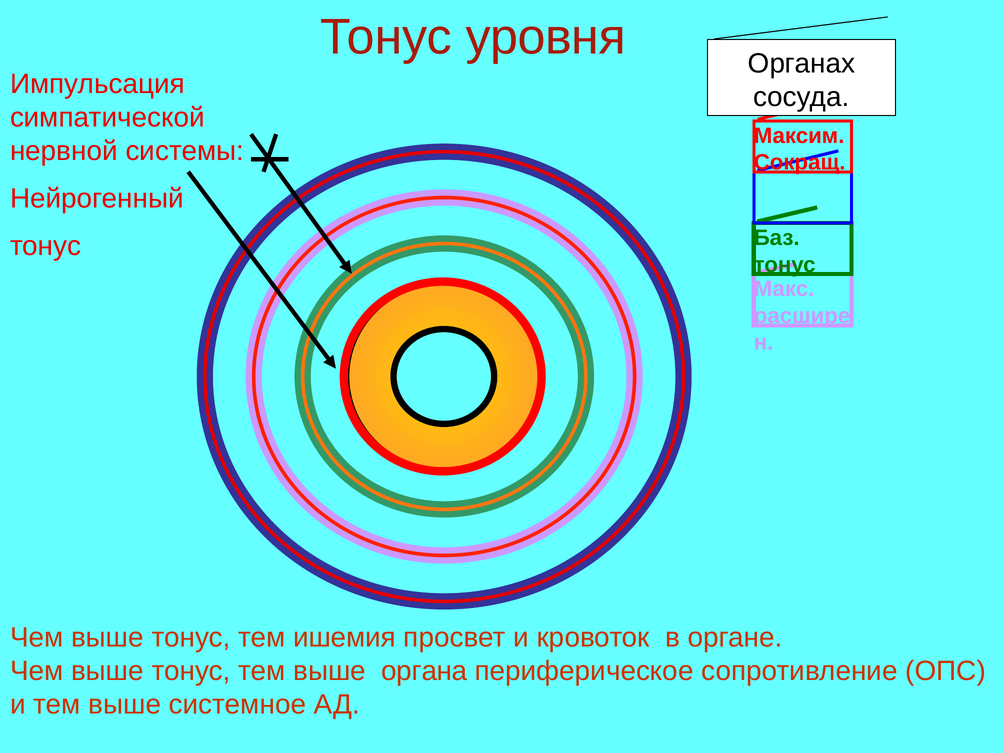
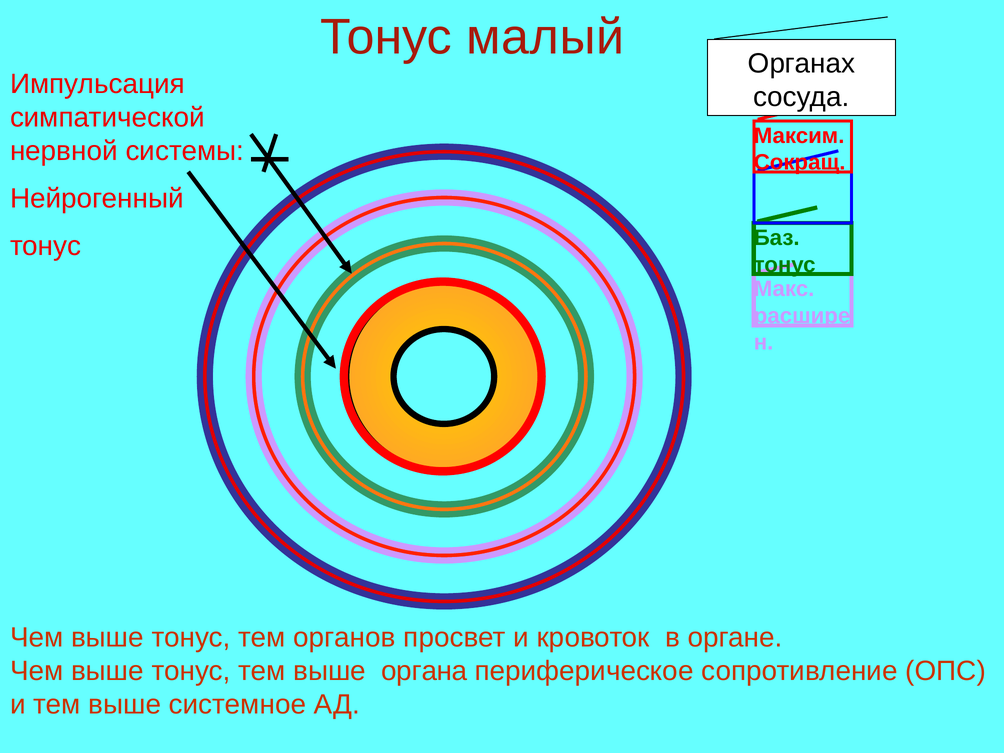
уровня: уровня -> малый
ишемия: ишемия -> органов
